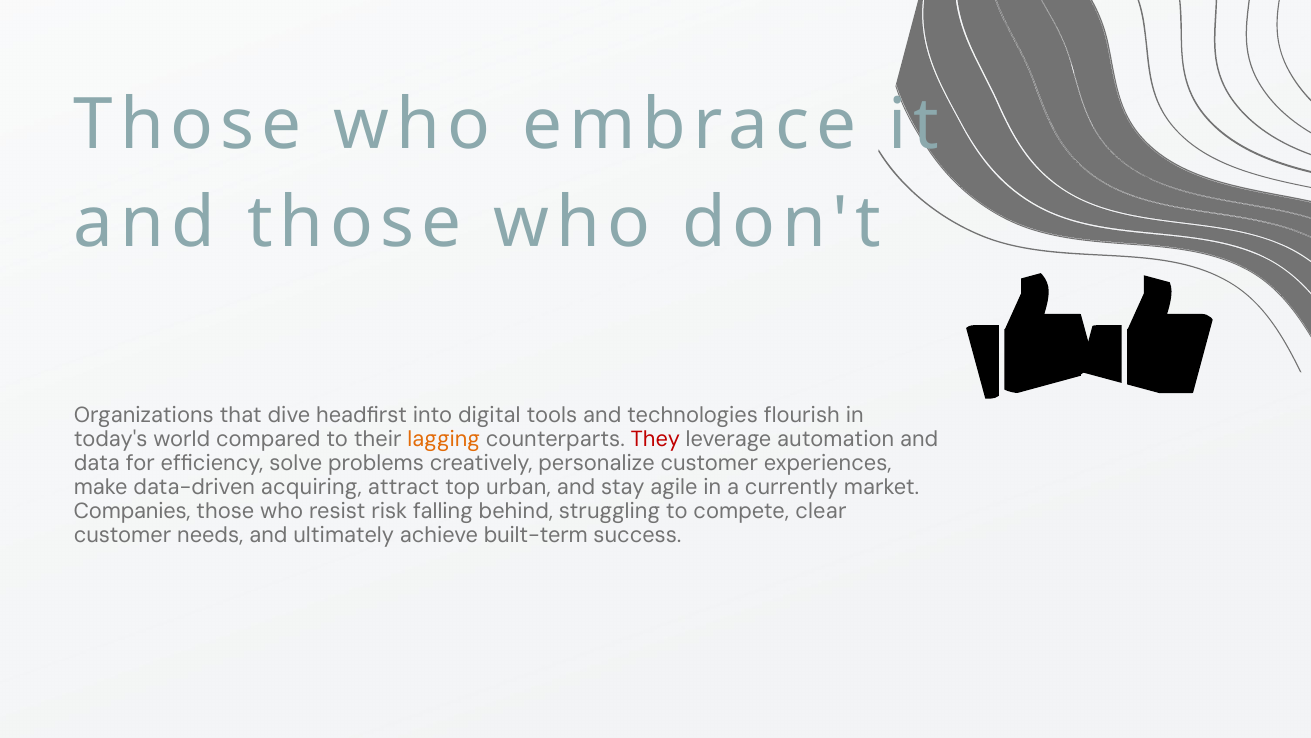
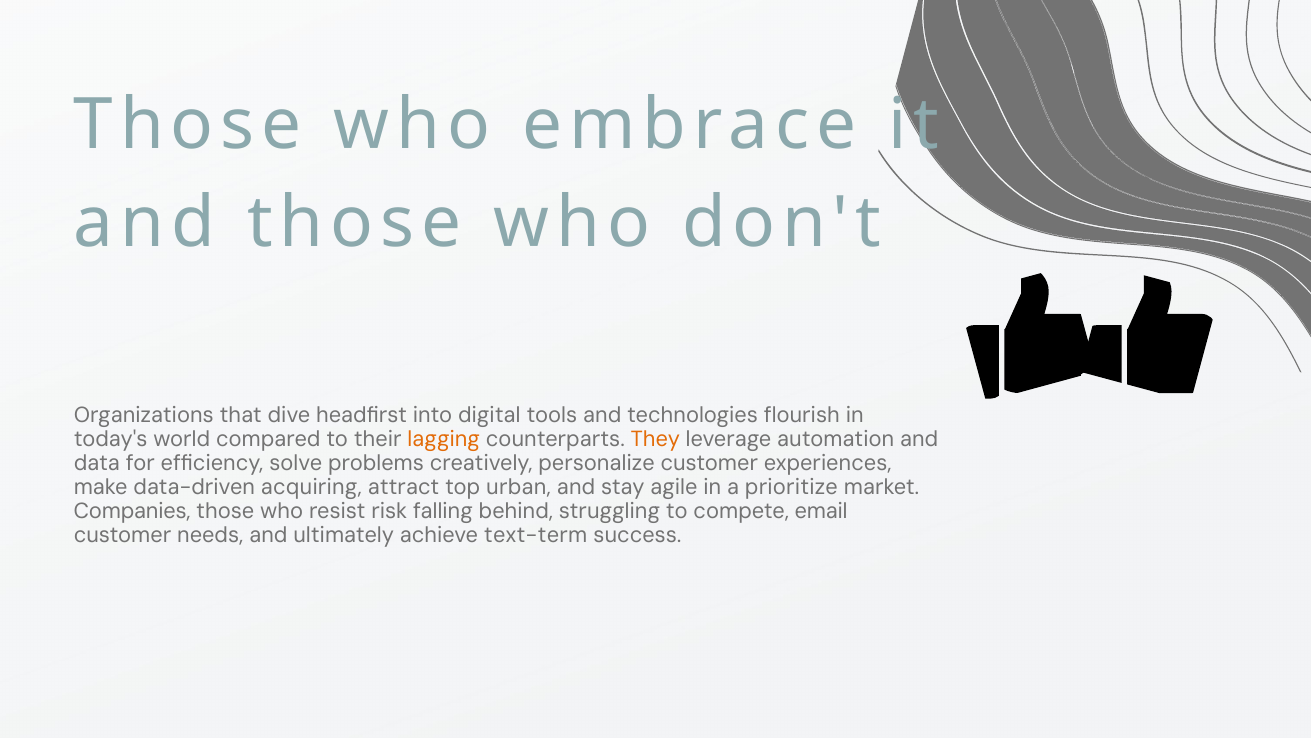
They colour: red -> orange
currently: currently -> prioritize
clear: clear -> email
built-term: built-term -> text-term
